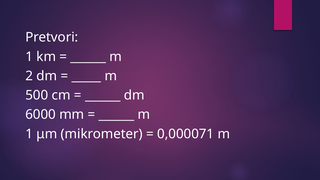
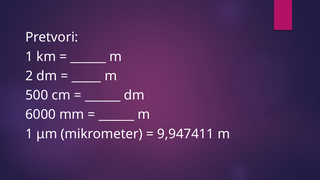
0,000071: 0,000071 -> 9,947411
